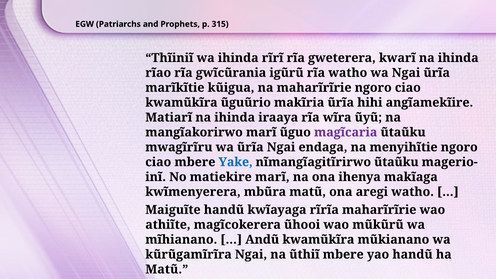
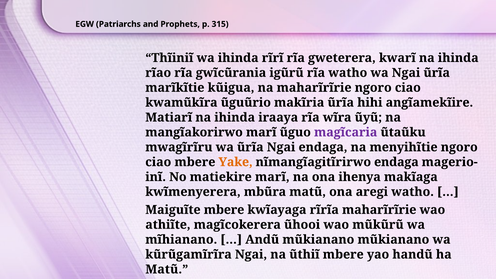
Yake colour: blue -> orange
nĩmangĩagitĩrirwo ũtaũku: ũtaũku -> endaga
Maiguĩte handũ: handũ -> mbere
Andũ kwamũkĩra: kwamũkĩra -> mũkianano
